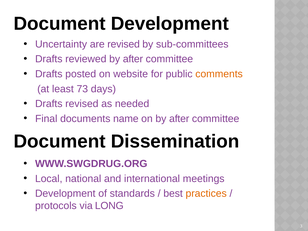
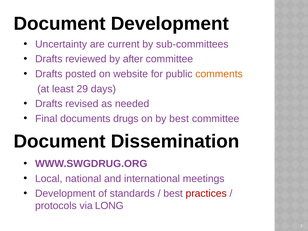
are revised: revised -> current
73: 73 -> 29
name: name -> drugs
on by after: after -> best
practices colour: orange -> red
